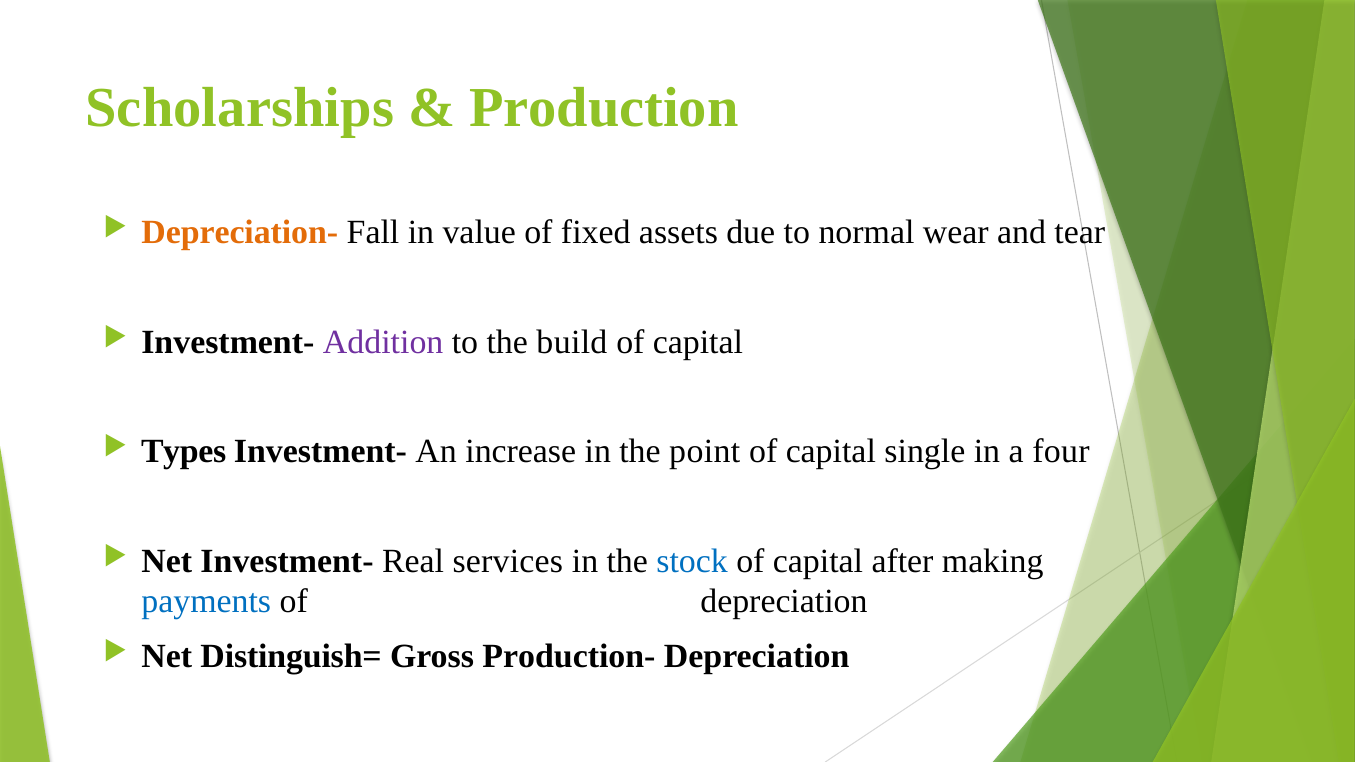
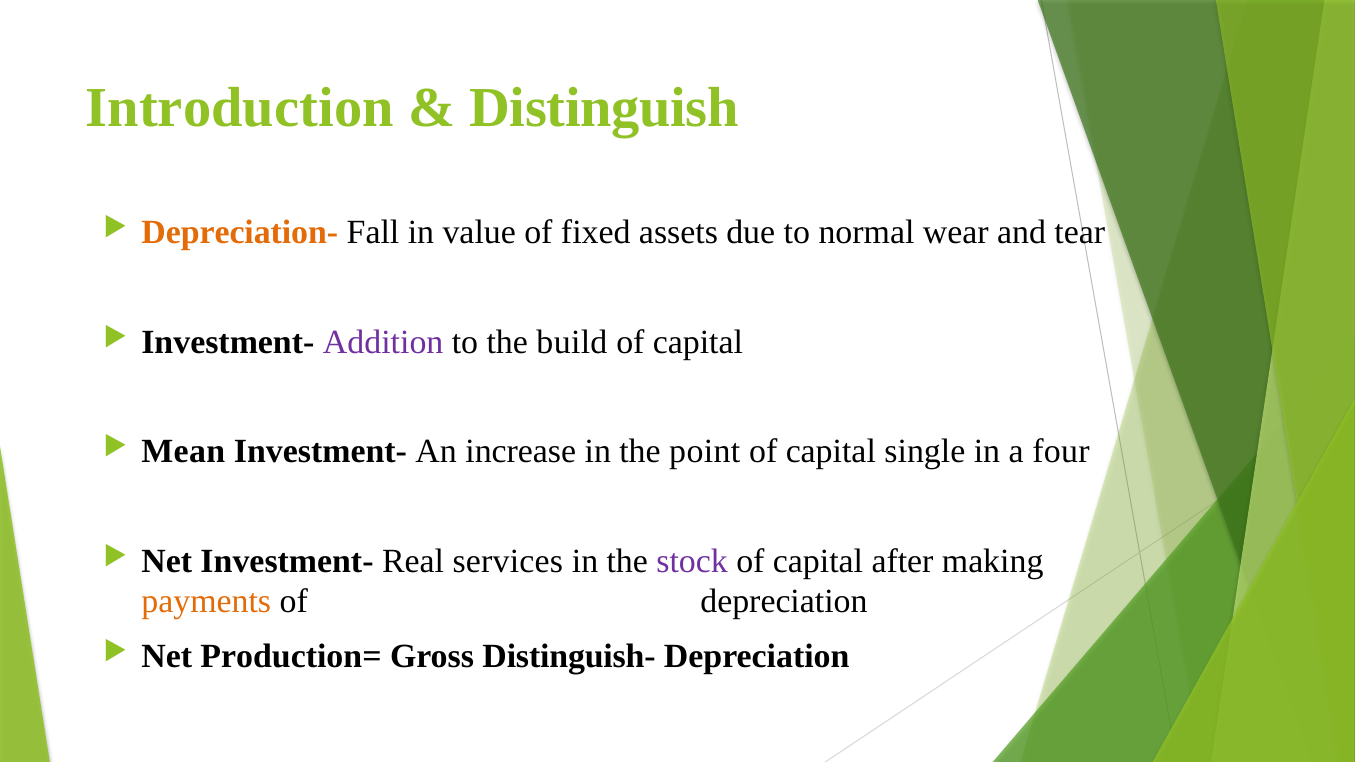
Scholarships: Scholarships -> Introduction
Production: Production -> Distinguish
Types: Types -> Mean
stock colour: blue -> purple
payments colour: blue -> orange
Distinguish=: Distinguish= -> Production=
Production-: Production- -> Distinguish-
